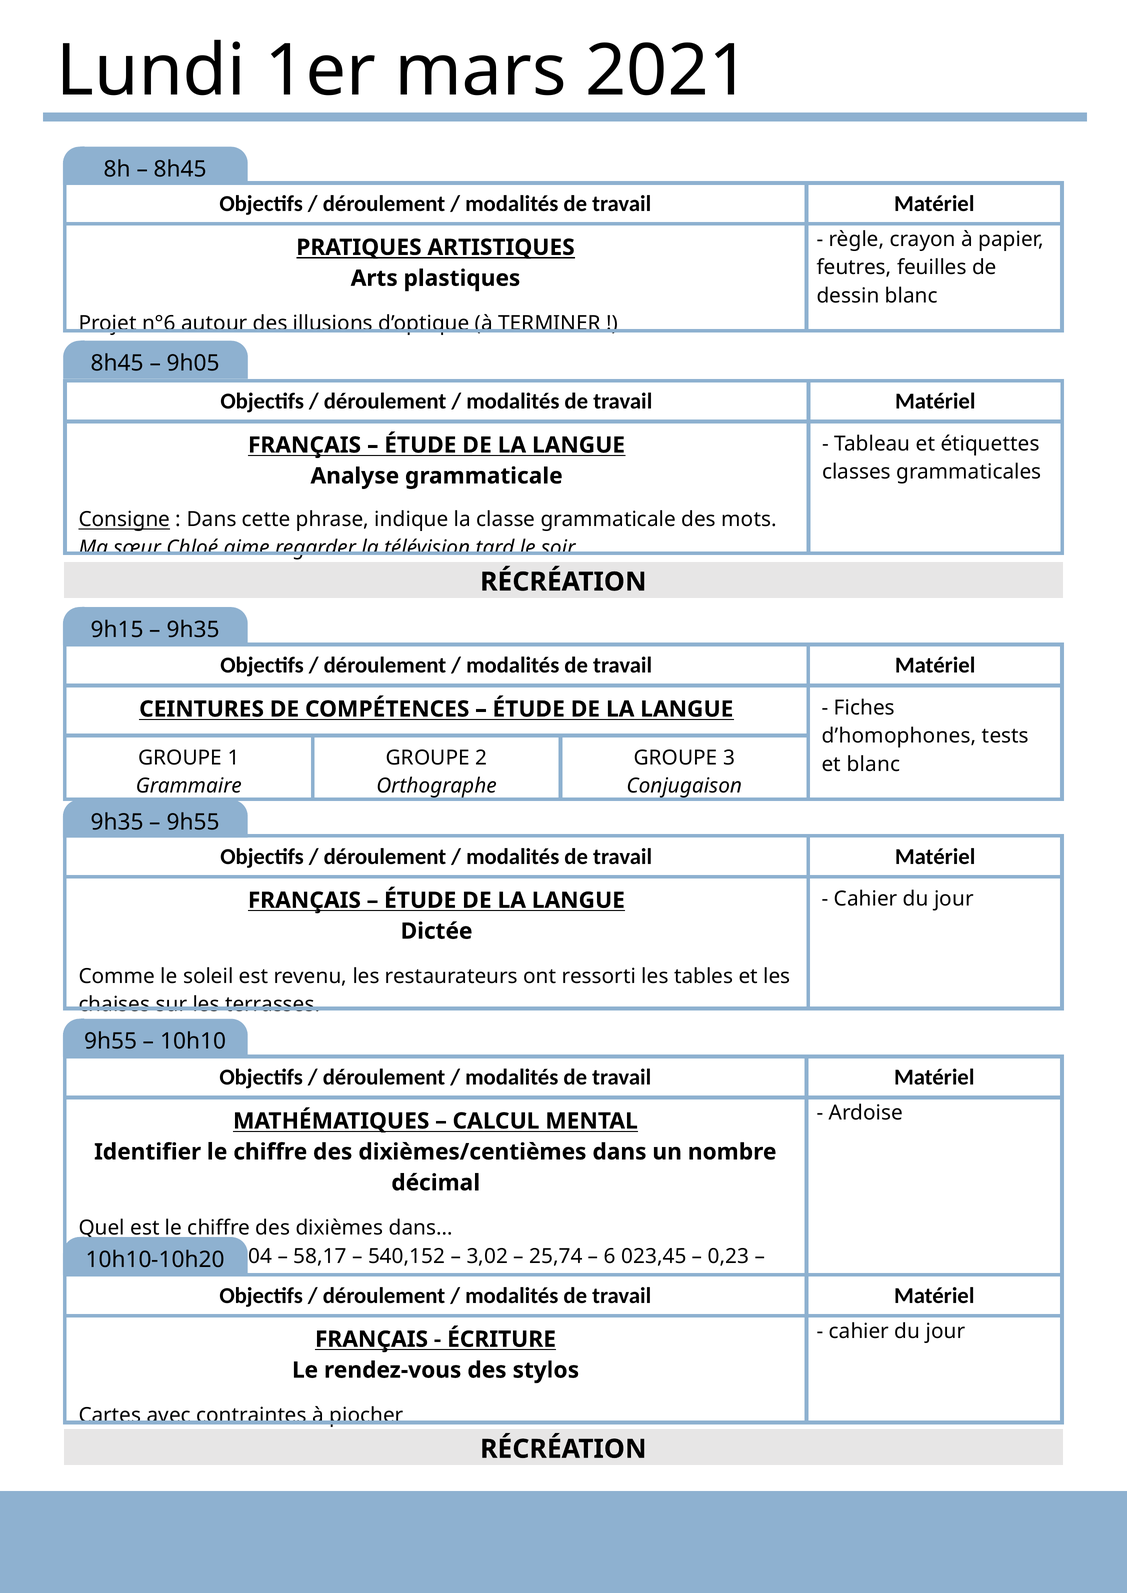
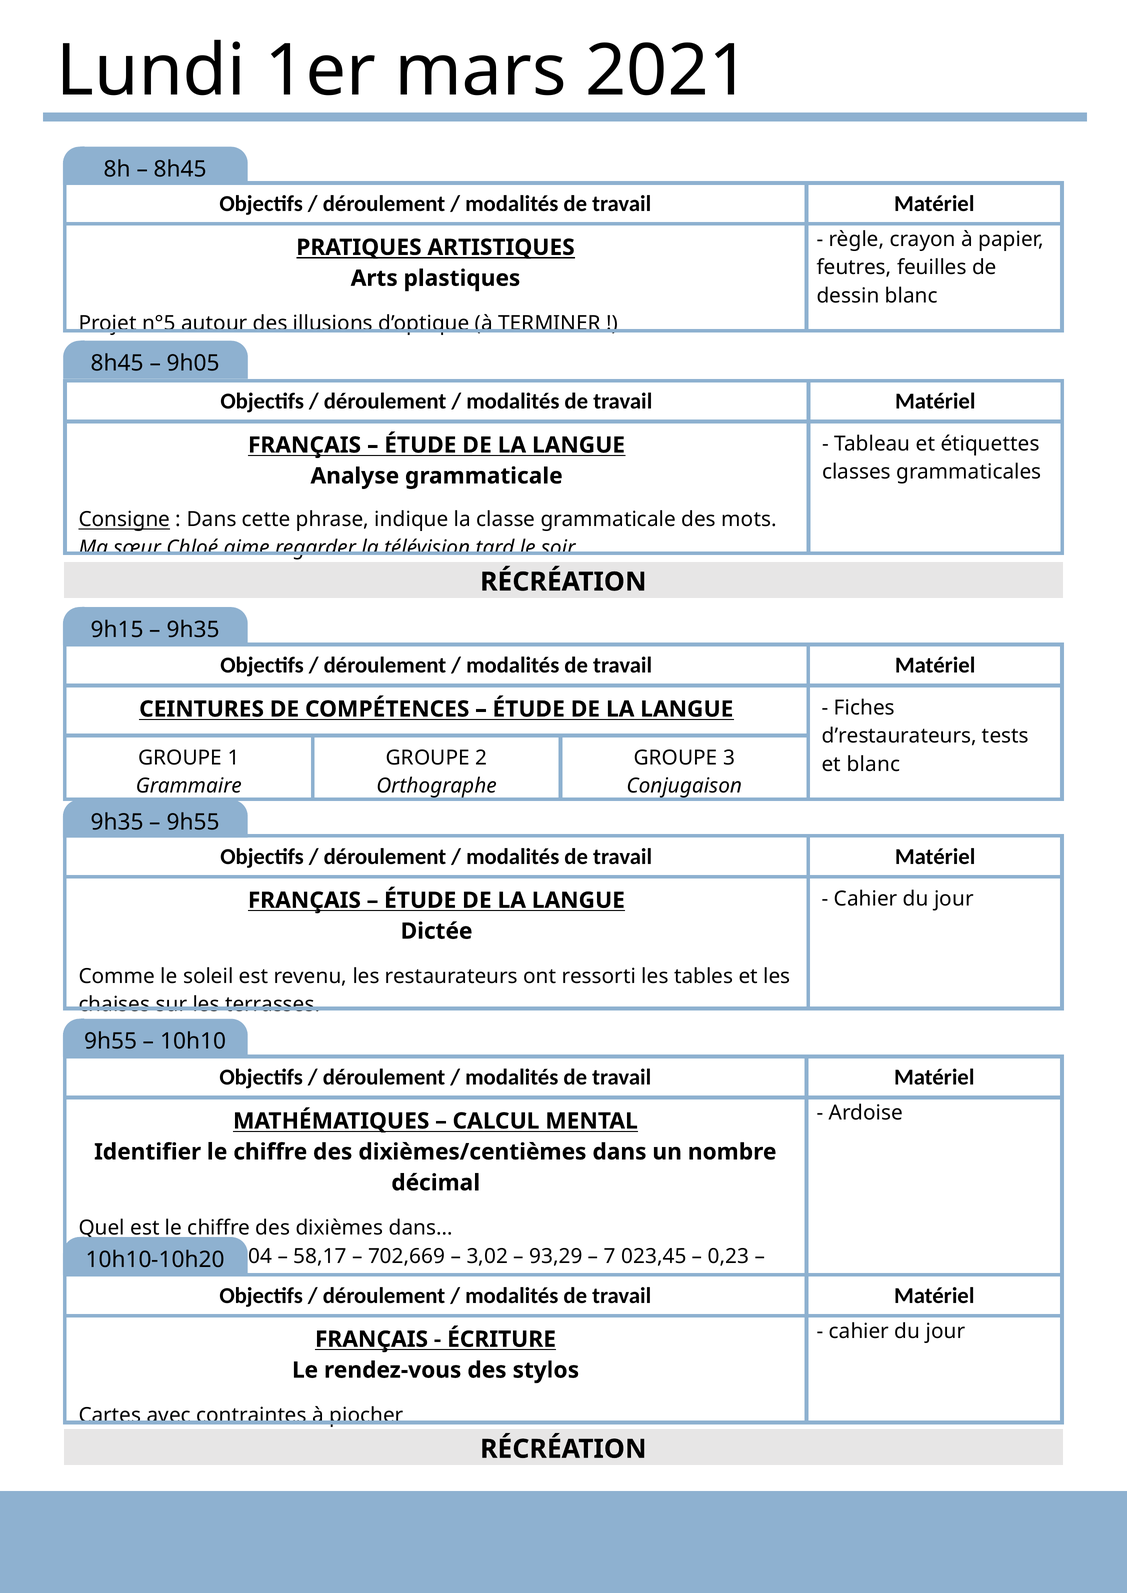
n°6: n°6 -> n°5
d’homophones: d’homophones -> d’restaurateurs
540,152: 540,152 -> 702,669
25,74: 25,74 -> 93,29
6: 6 -> 7
